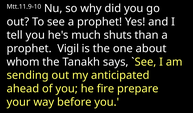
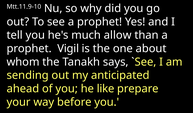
shuts: shuts -> allow
fire: fire -> like
